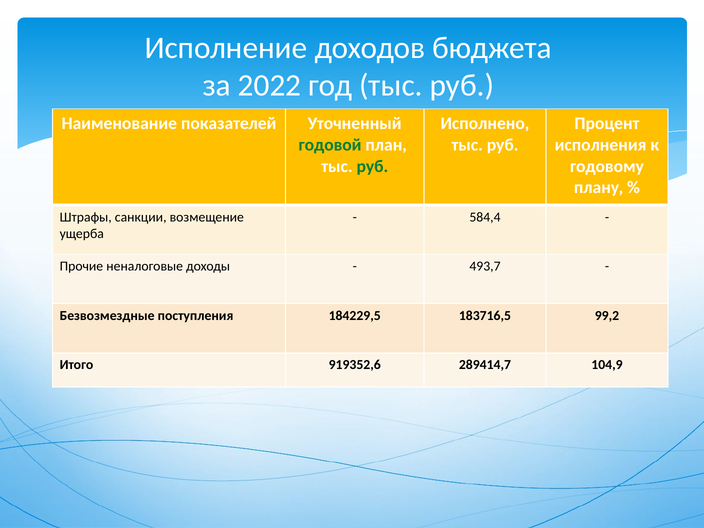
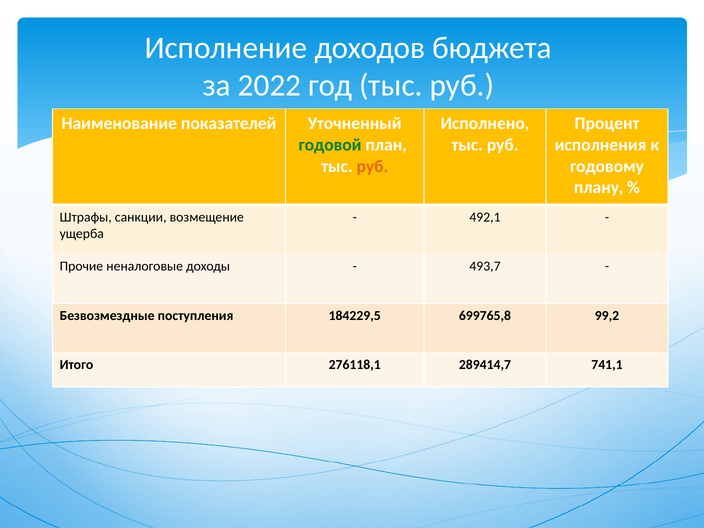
руб at (372, 166) colour: green -> orange
584,4: 584,4 -> 492,1
183716,5: 183716,5 -> 699765,8
919352,6: 919352,6 -> 276118,1
104,9: 104,9 -> 741,1
